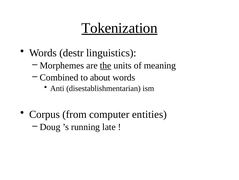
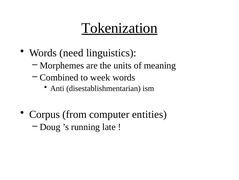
destr: destr -> need
the underline: present -> none
about: about -> week
